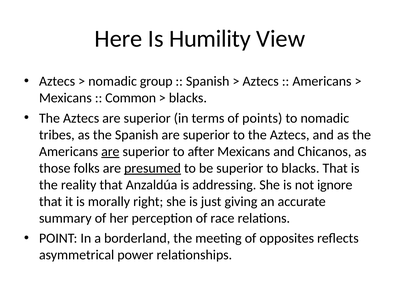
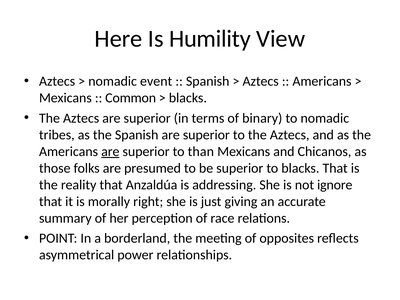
group: group -> event
points: points -> binary
after: after -> than
presumed underline: present -> none
